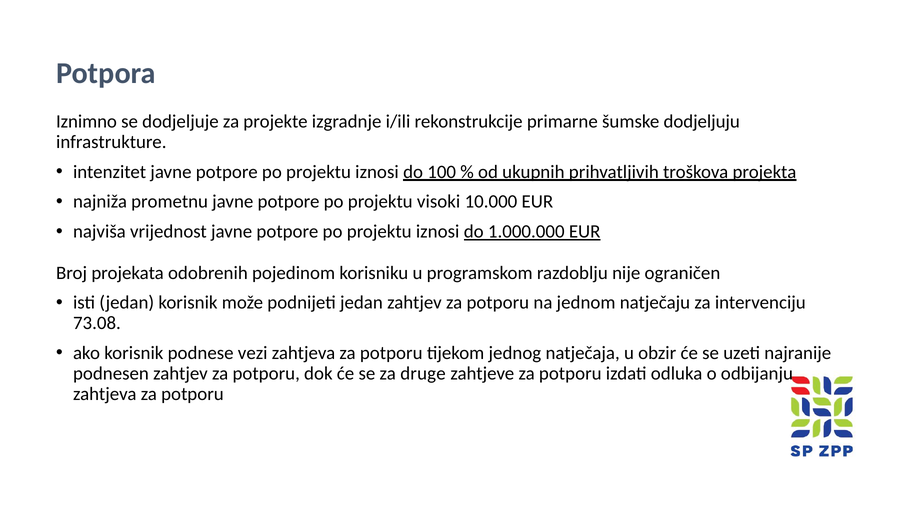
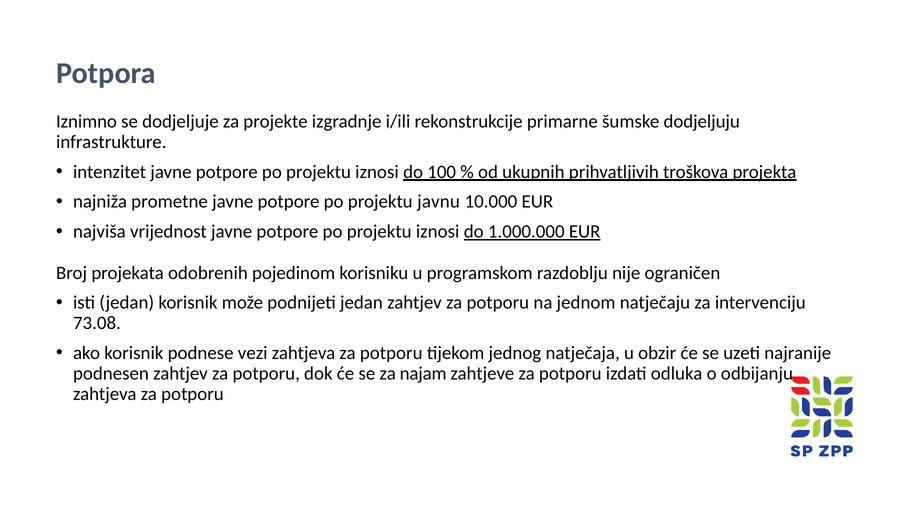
prometnu: prometnu -> prometne
visoki: visoki -> javnu
druge: druge -> najam
